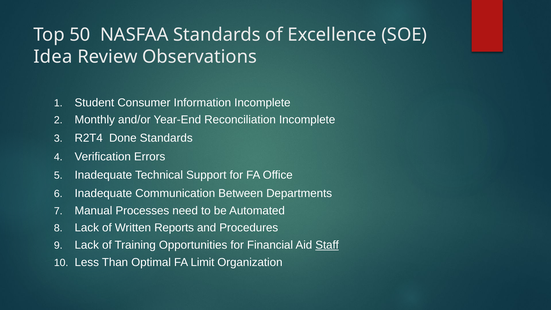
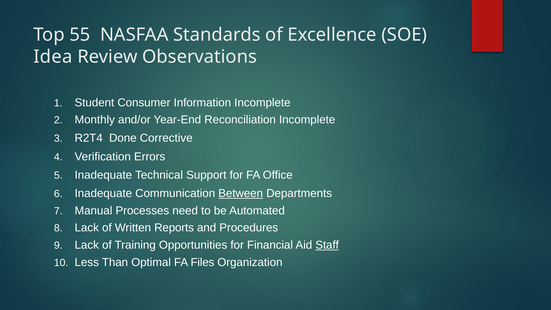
50: 50 -> 55
Done Standards: Standards -> Corrective
Between underline: none -> present
Limit: Limit -> Files
